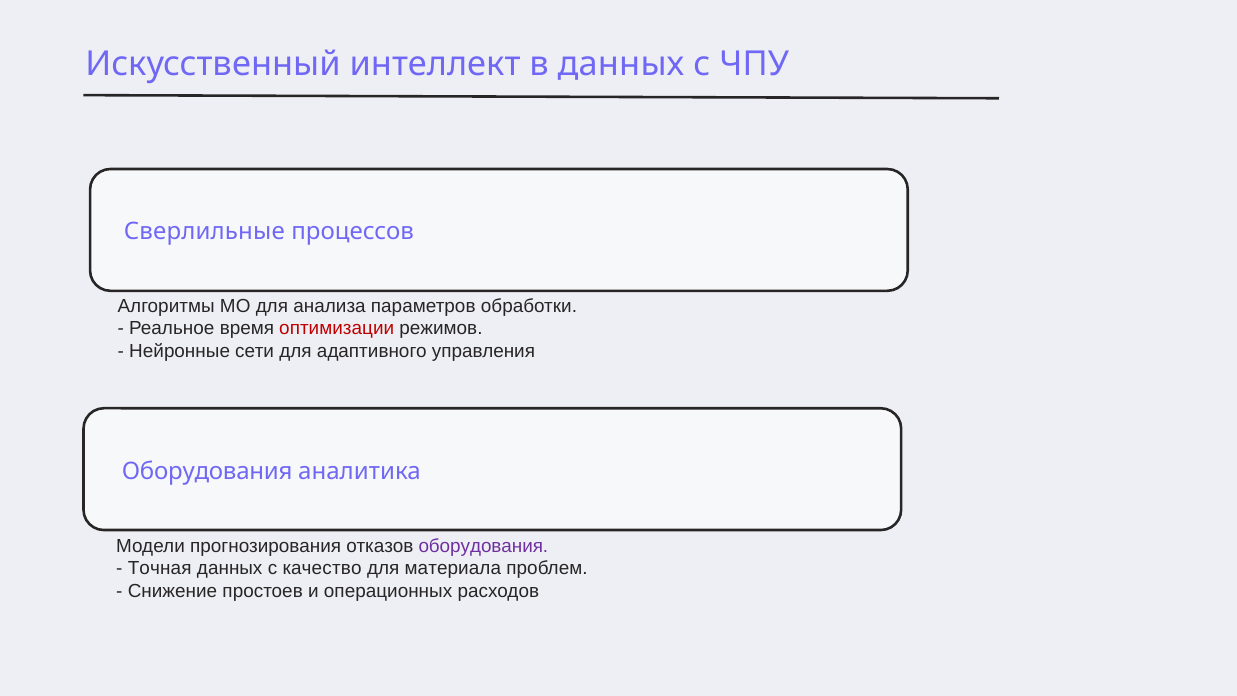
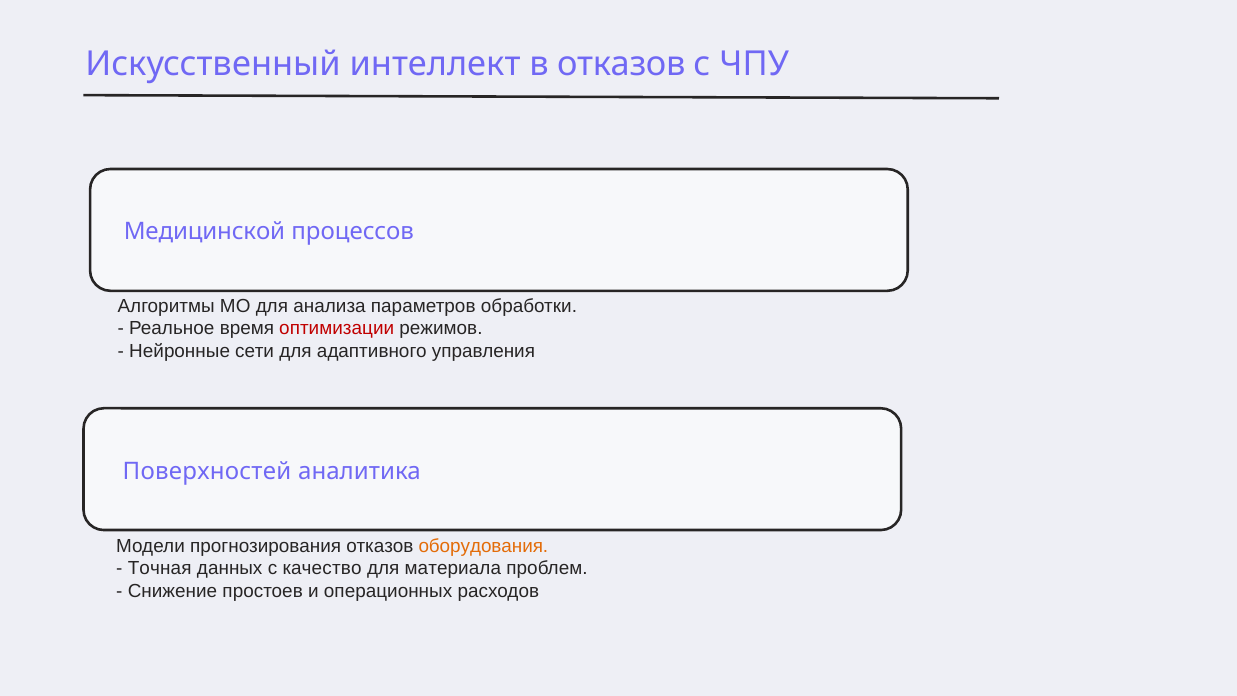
в данных: данных -> отказов
Сверлильные: Сверлильные -> Медицинской
Оборудования at (207, 471): Оборудования -> Поверхностей
оборудования at (483, 546) colour: purple -> orange
